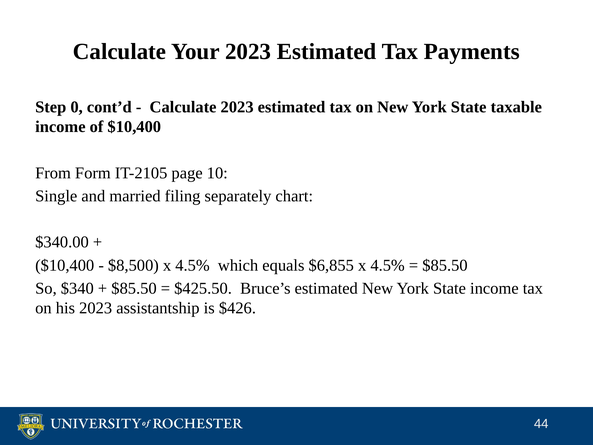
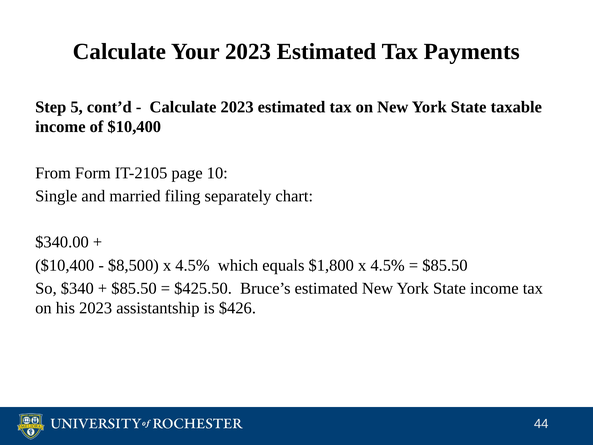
0: 0 -> 5
$6,855: $6,855 -> $1,800
